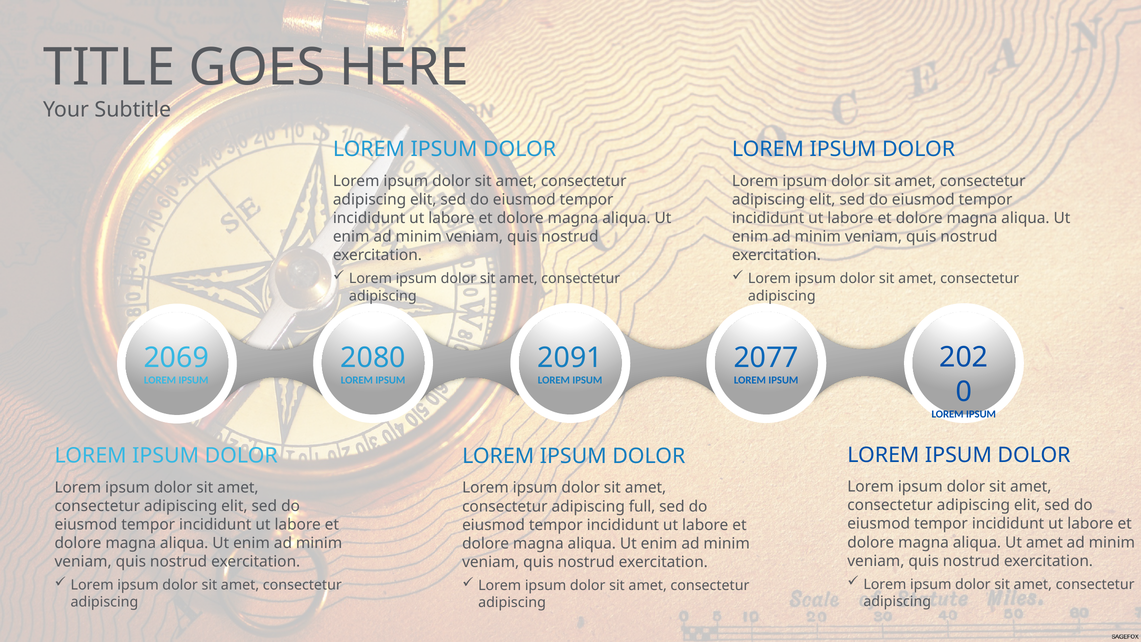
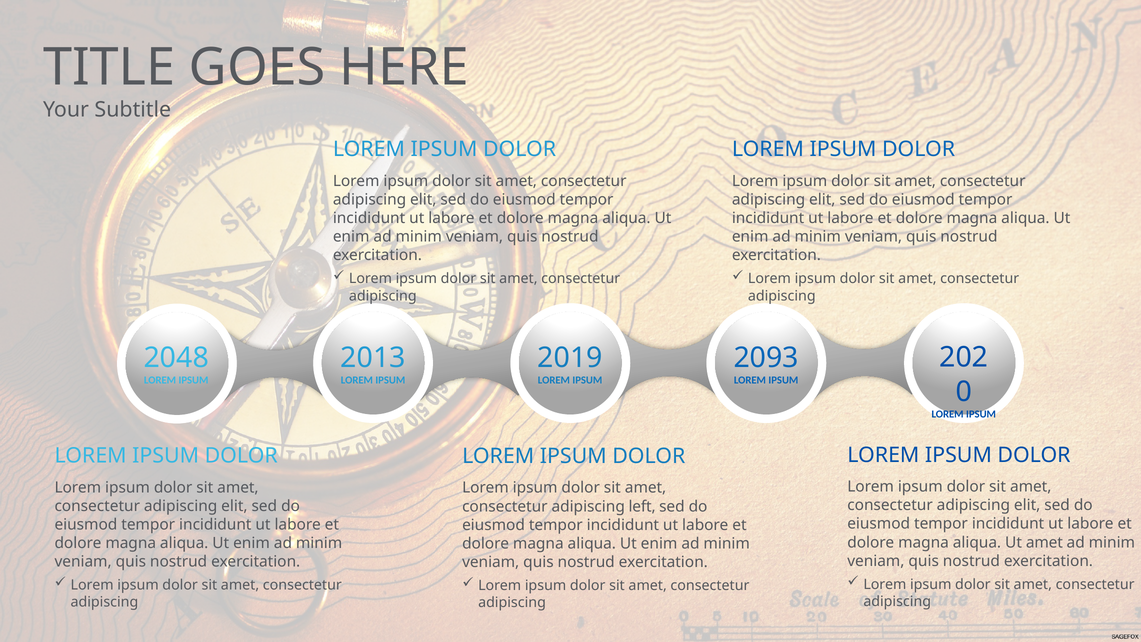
2069: 2069 -> 2048
2080: 2080 -> 2013
2091: 2091 -> 2019
2077: 2077 -> 2093
full: full -> left
